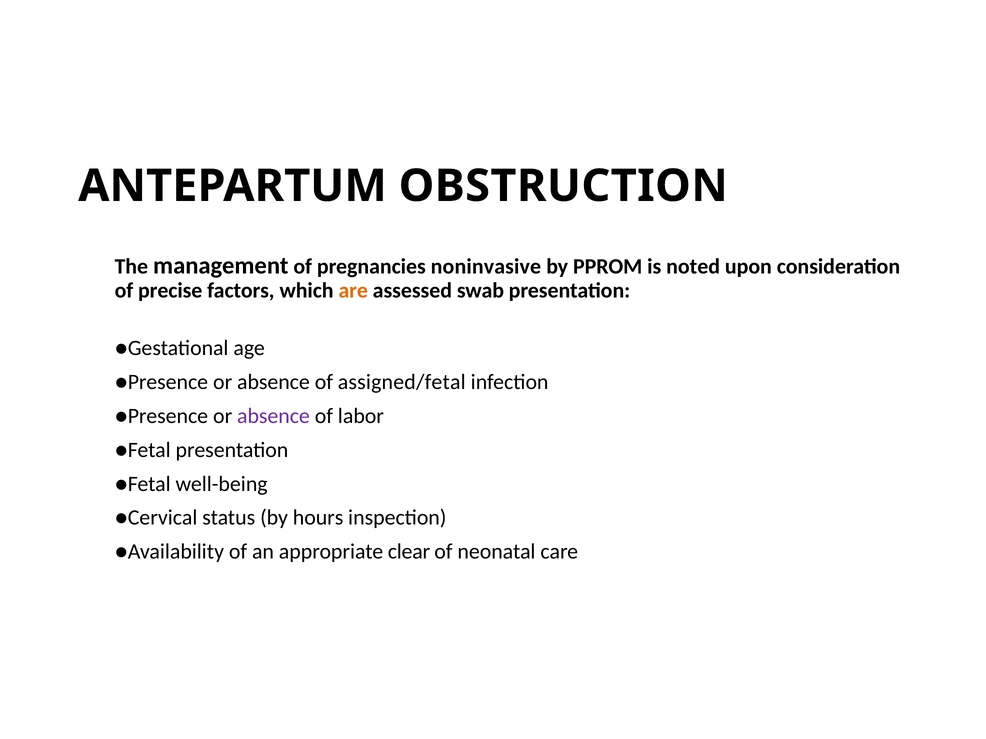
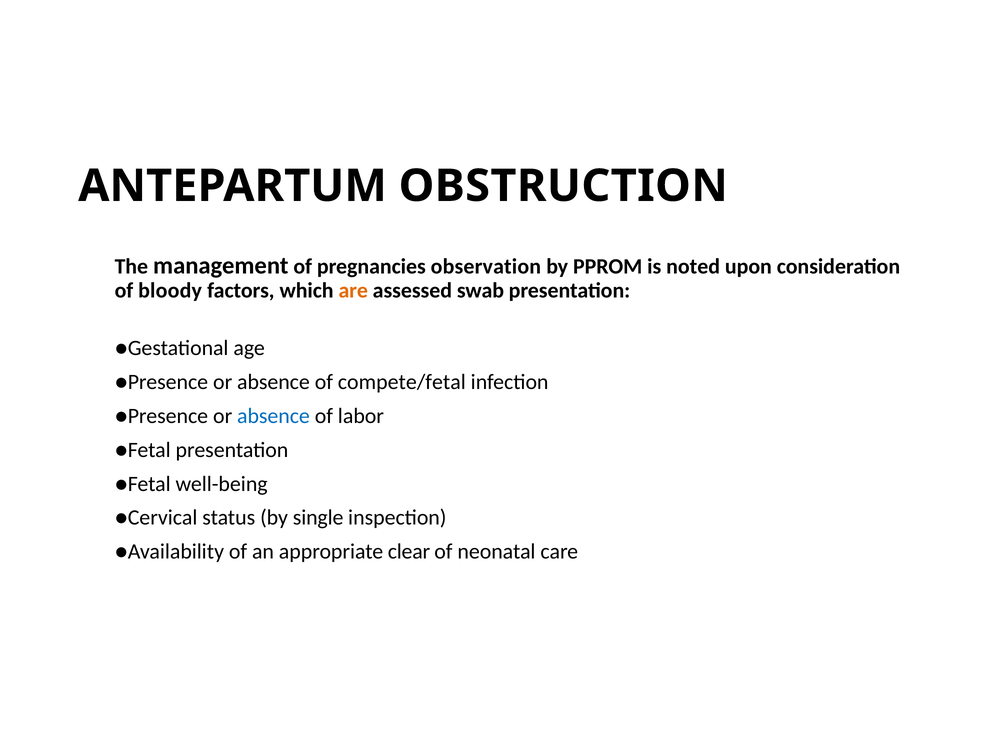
noninvasive: noninvasive -> observation
precise: precise -> bloody
assigned/fetal: assigned/fetal -> compete/fetal
absence at (273, 416) colour: purple -> blue
hours: hours -> single
